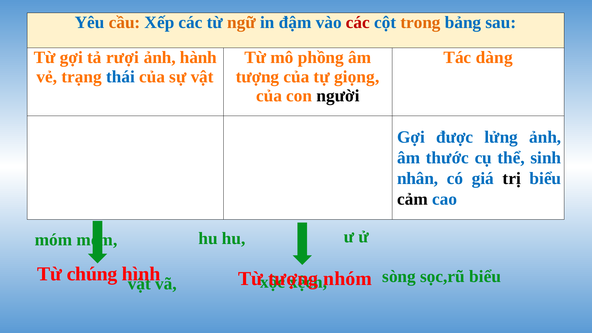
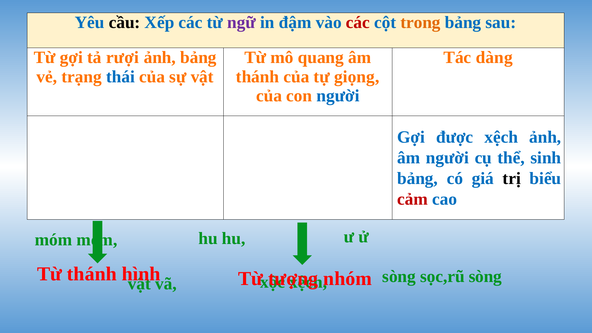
cầu colour: orange -> black
ngữ colour: orange -> purple
ảnh hành: hành -> bảng
phồng: phồng -> quang
tượng at (258, 77): tượng -> thánh
người at (338, 96) colour: black -> blue
được lửng: lửng -> xệch
âm thước: thước -> người
nhân at (418, 178): nhân -> bảng
cảm colour: black -> red
Từ chúng: chúng -> thánh
sọc,rũ biểu: biểu -> sòng
